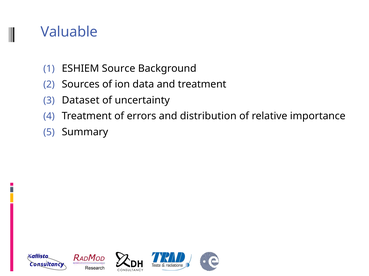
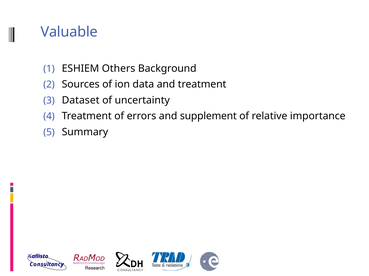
Source: Source -> Others
distribution: distribution -> supplement
